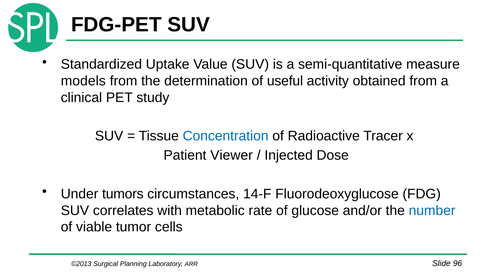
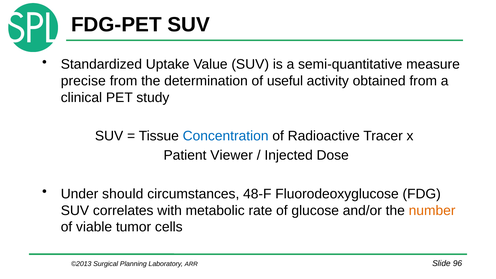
models: models -> precise
tumors: tumors -> should
14-F: 14-F -> 48-F
number colour: blue -> orange
